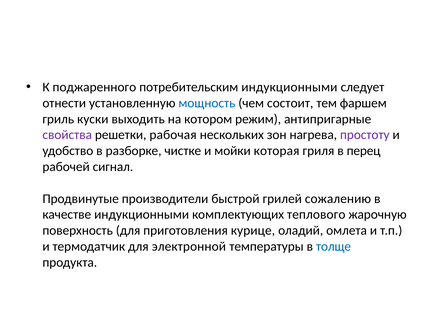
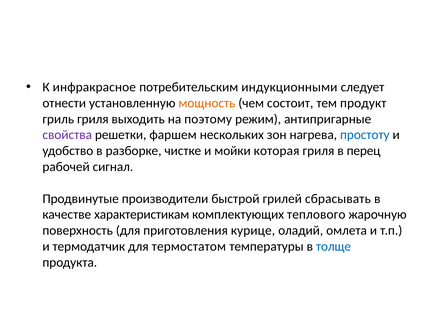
поджаренного: поджаренного -> инфракрасное
мощность colour: blue -> orange
фаршем: фаршем -> продукт
гриль куски: куски -> гриля
котором: котором -> поэтому
рабочая: рабочая -> фаршем
простоту colour: purple -> blue
сожалению: сожалению -> сбрасывать
качестве индукционными: индукционными -> характеристикам
электронной: электронной -> термостатом
